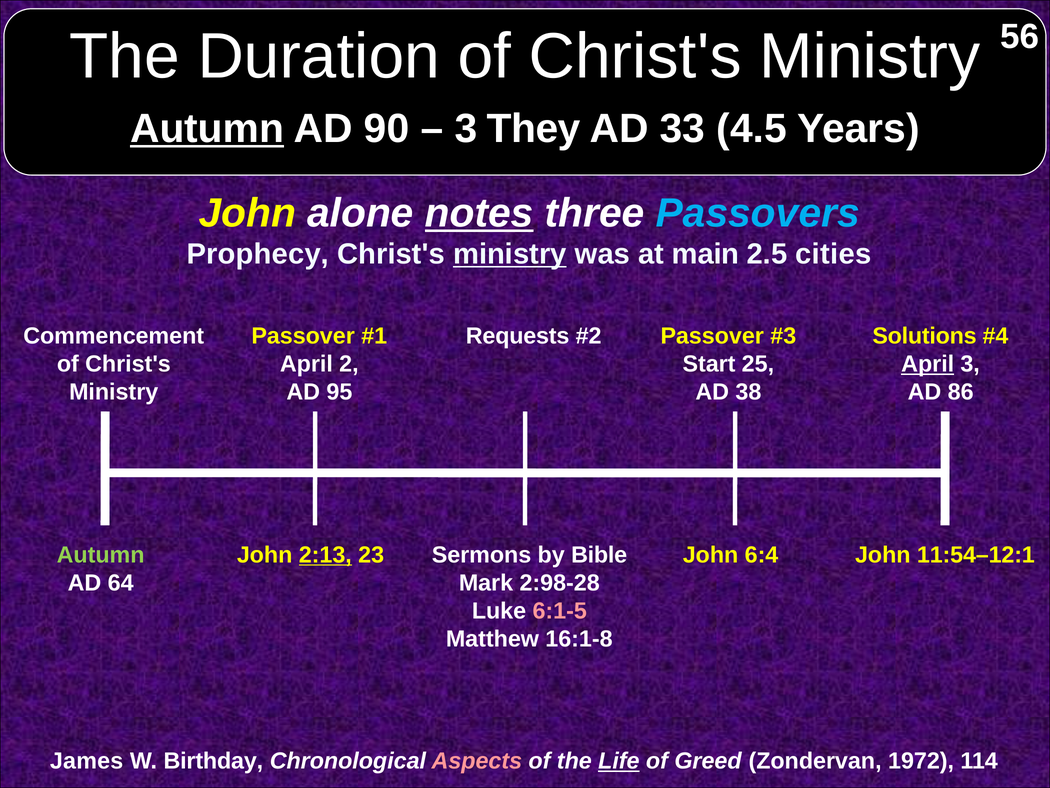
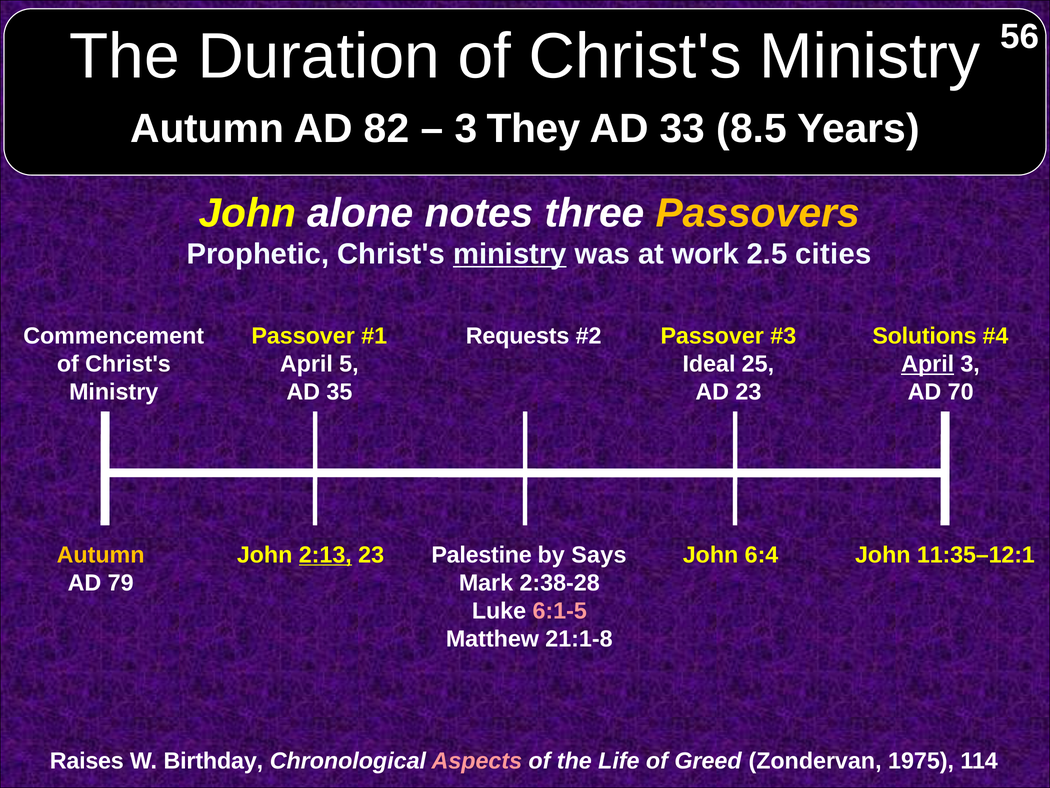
Autumn at (207, 129) underline: present -> none
90: 90 -> 82
4.5: 4.5 -> 8.5
notes underline: present -> none
Passovers colour: light blue -> yellow
Prophecy: Prophecy -> Prophetic
main: main -> work
2: 2 -> 5
Start: Start -> Ideal
95: 95 -> 35
AD 38: 38 -> 23
86: 86 -> 70
Autumn at (101, 555) colour: light green -> yellow
Sermons: Sermons -> Palestine
Bible: Bible -> Says
11:54–12:1: 11:54–12:1 -> 11:35–12:1
64: 64 -> 79
2:98-28: 2:98-28 -> 2:38-28
16:1-8: 16:1-8 -> 21:1-8
James: James -> Raises
Life underline: present -> none
1972: 1972 -> 1975
